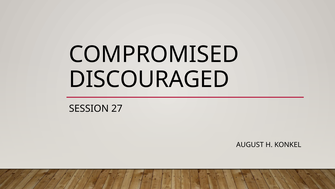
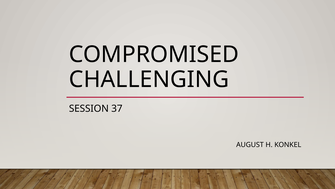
DISCOURAGED: DISCOURAGED -> CHALLENGING
27: 27 -> 37
